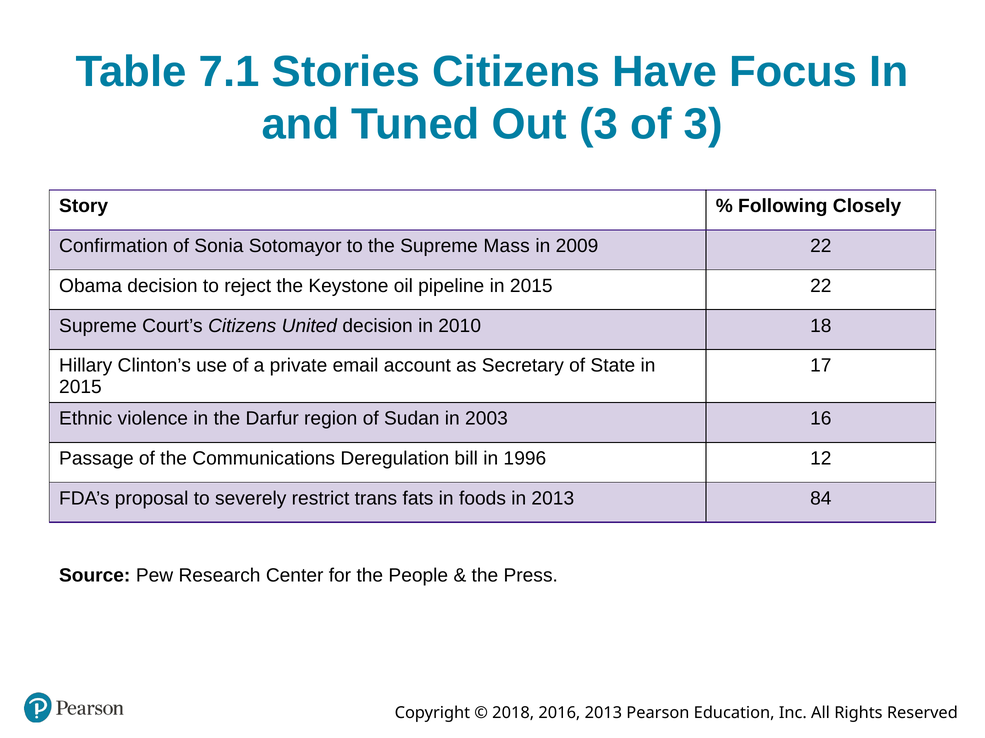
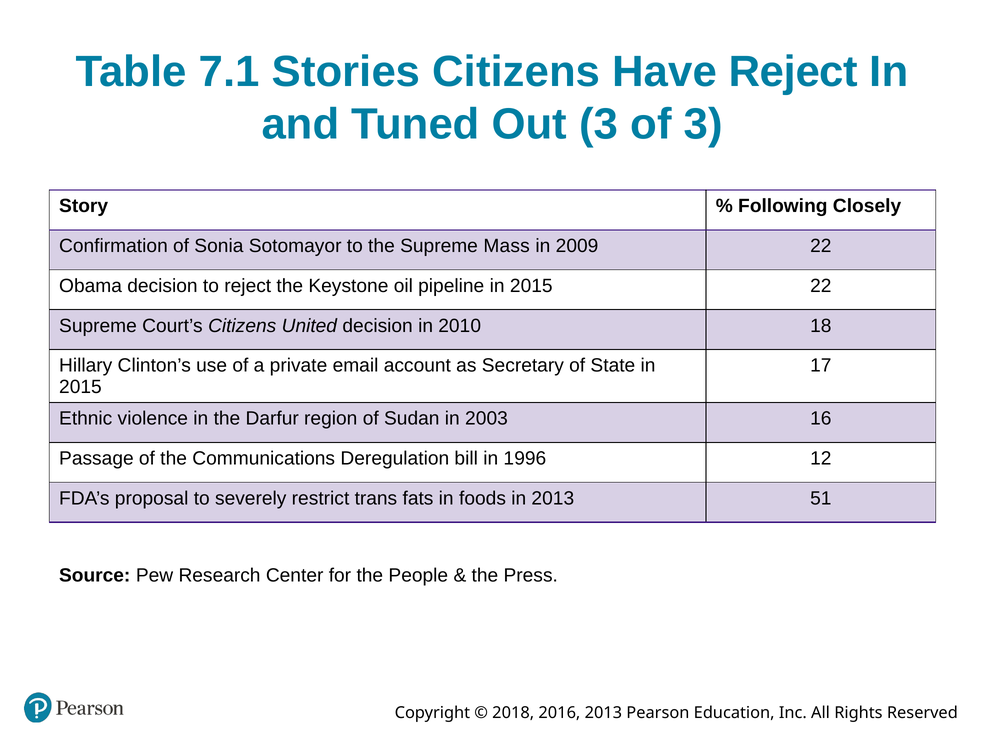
Have Focus: Focus -> Reject
84: 84 -> 51
